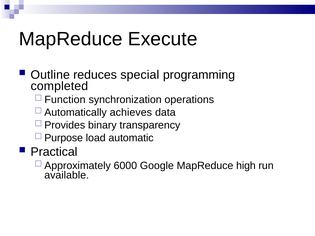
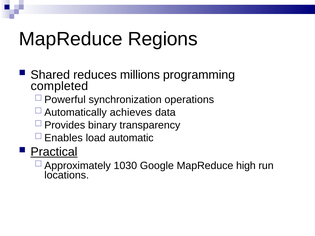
Execute: Execute -> Regions
Outline: Outline -> Shared
special: special -> millions
Function: Function -> Powerful
Purpose: Purpose -> Enables
Practical underline: none -> present
6000: 6000 -> 1030
available: available -> locations
